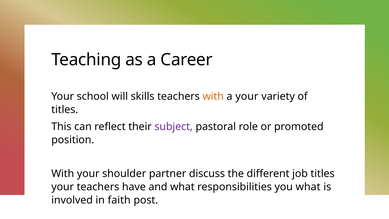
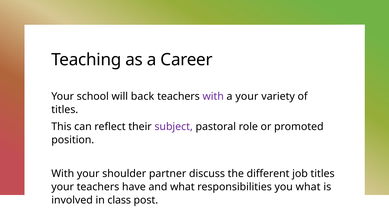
skills: skills -> back
with at (213, 96) colour: orange -> purple
faith: faith -> class
